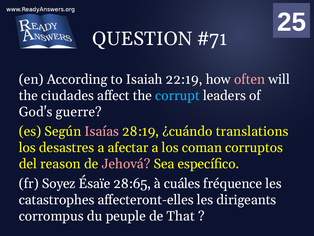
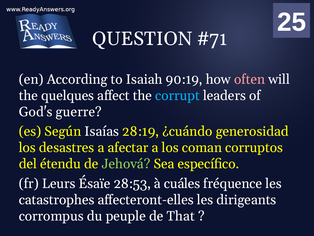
22:19: 22:19 -> 90:19
ciudades: ciudades -> quelques
Isaías colour: pink -> white
translations: translations -> generosidad
reason: reason -> étendu
Jehová colour: pink -> light green
Soyez: Soyez -> Leurs
28:65: 28:65 -> 28:53
